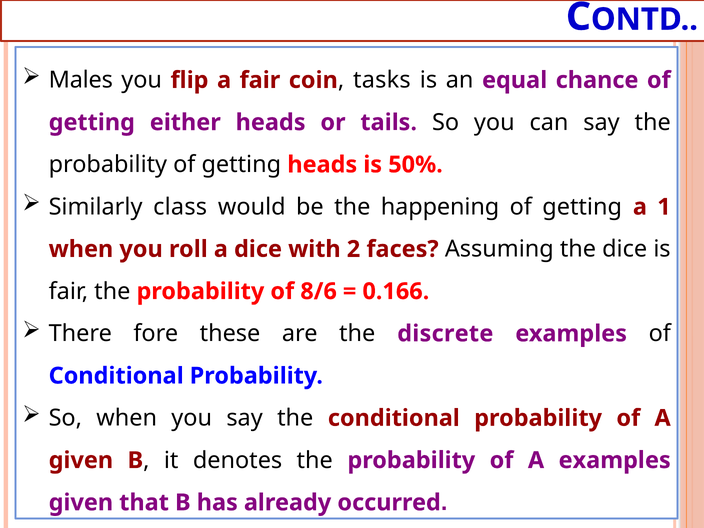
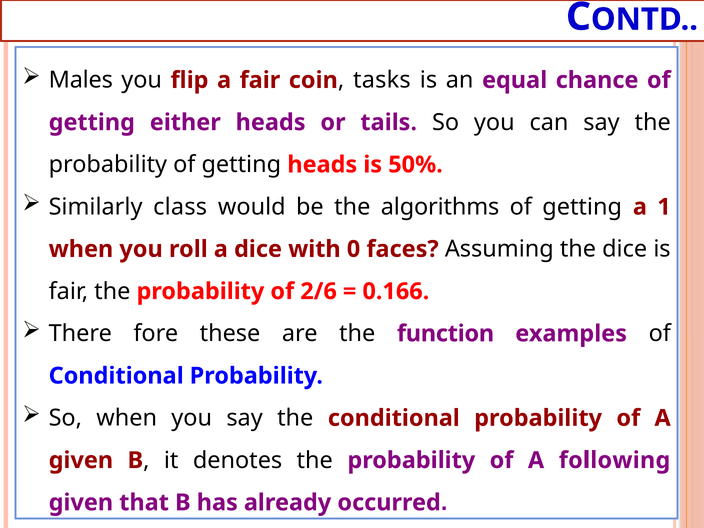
happening: happening -> algorithms
2: 2 -> 0
8/6: 8/6 -> 2/6
discrete: discrete -> function
A examples: examples -> following
